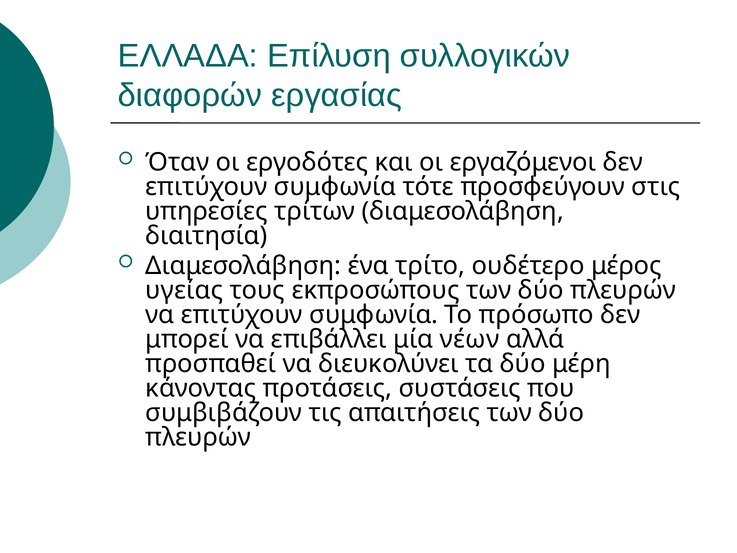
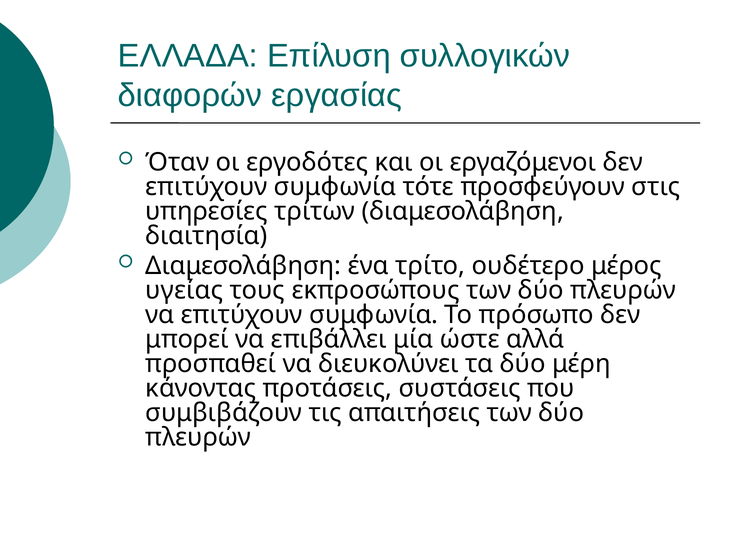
νέων: νέων -> ώστε
